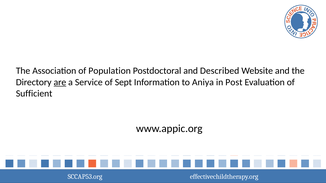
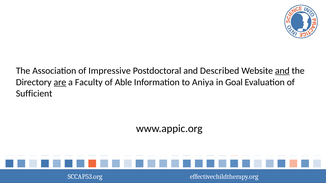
Population: Population -> Impressive
and at (282, 71) underline: none -> present
Service: Service -> Faculty
Sept: Sept -> Able
Post: Post -> Goal
